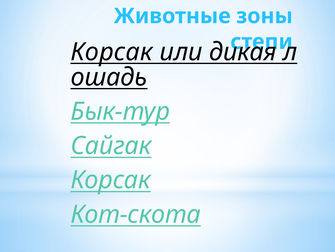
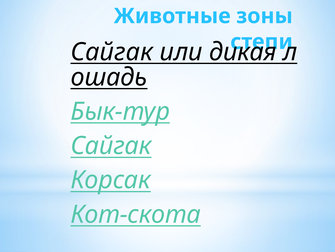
Корсак at (112, 52): Корсак -> Сайгак
